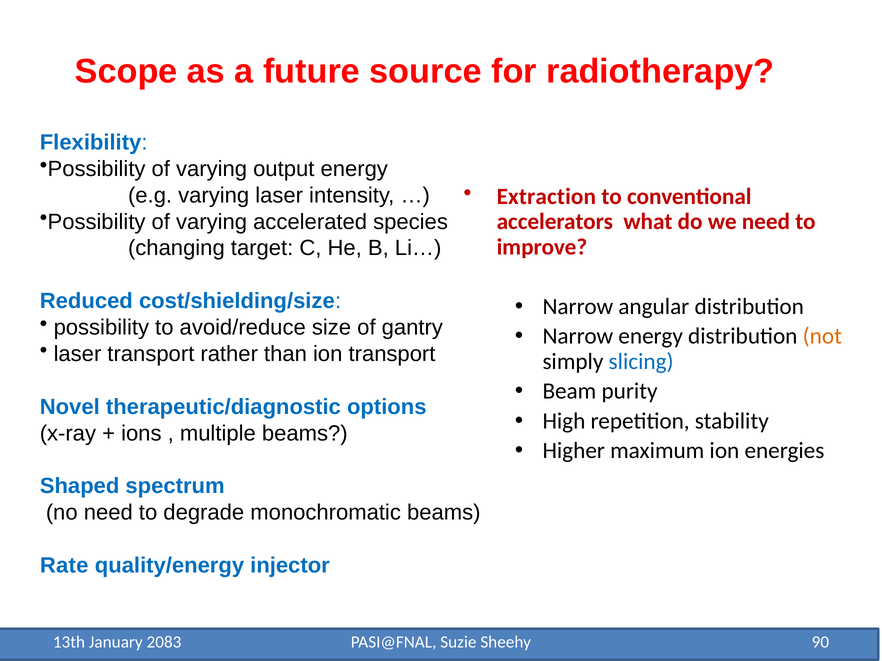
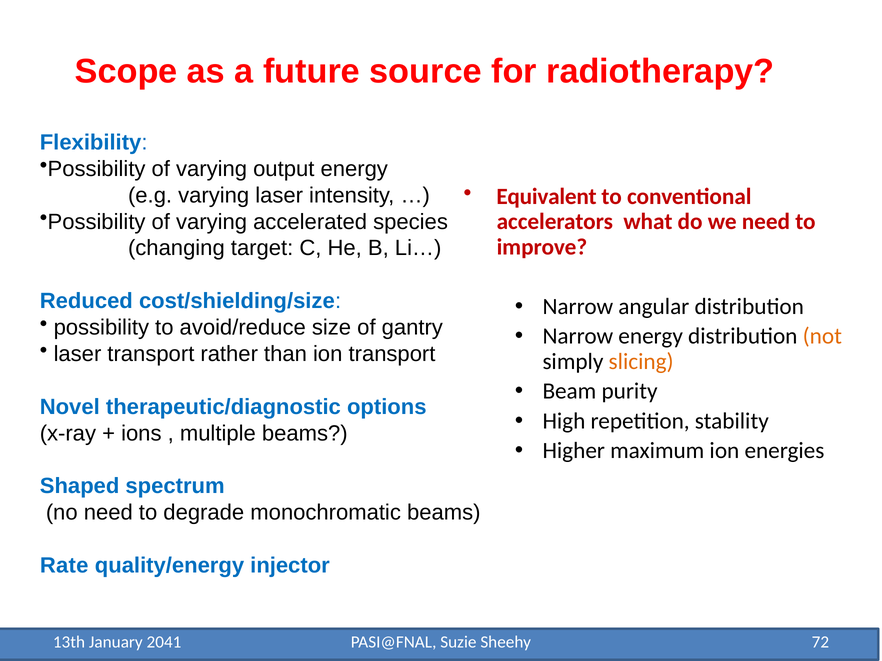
Extraction: Extraction -> Equivalent
slicing colour: blue -> orange
90: 90 -> 72
2083: 2083 -> 2041
